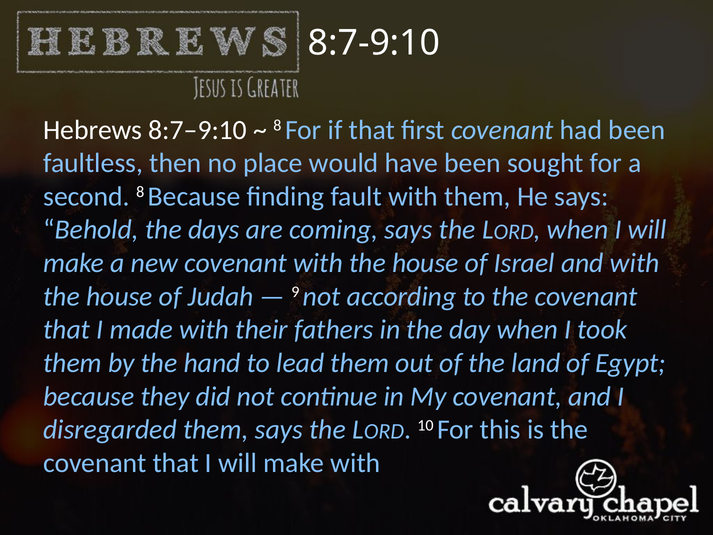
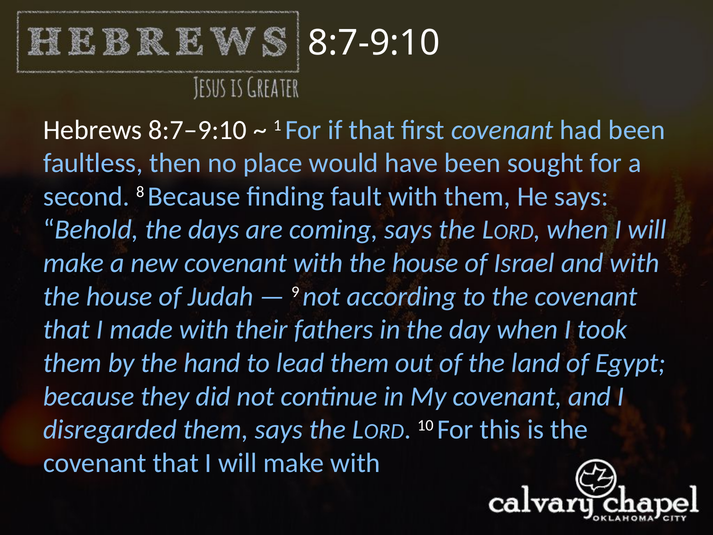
8 at (277, 125): 8 -> 1
